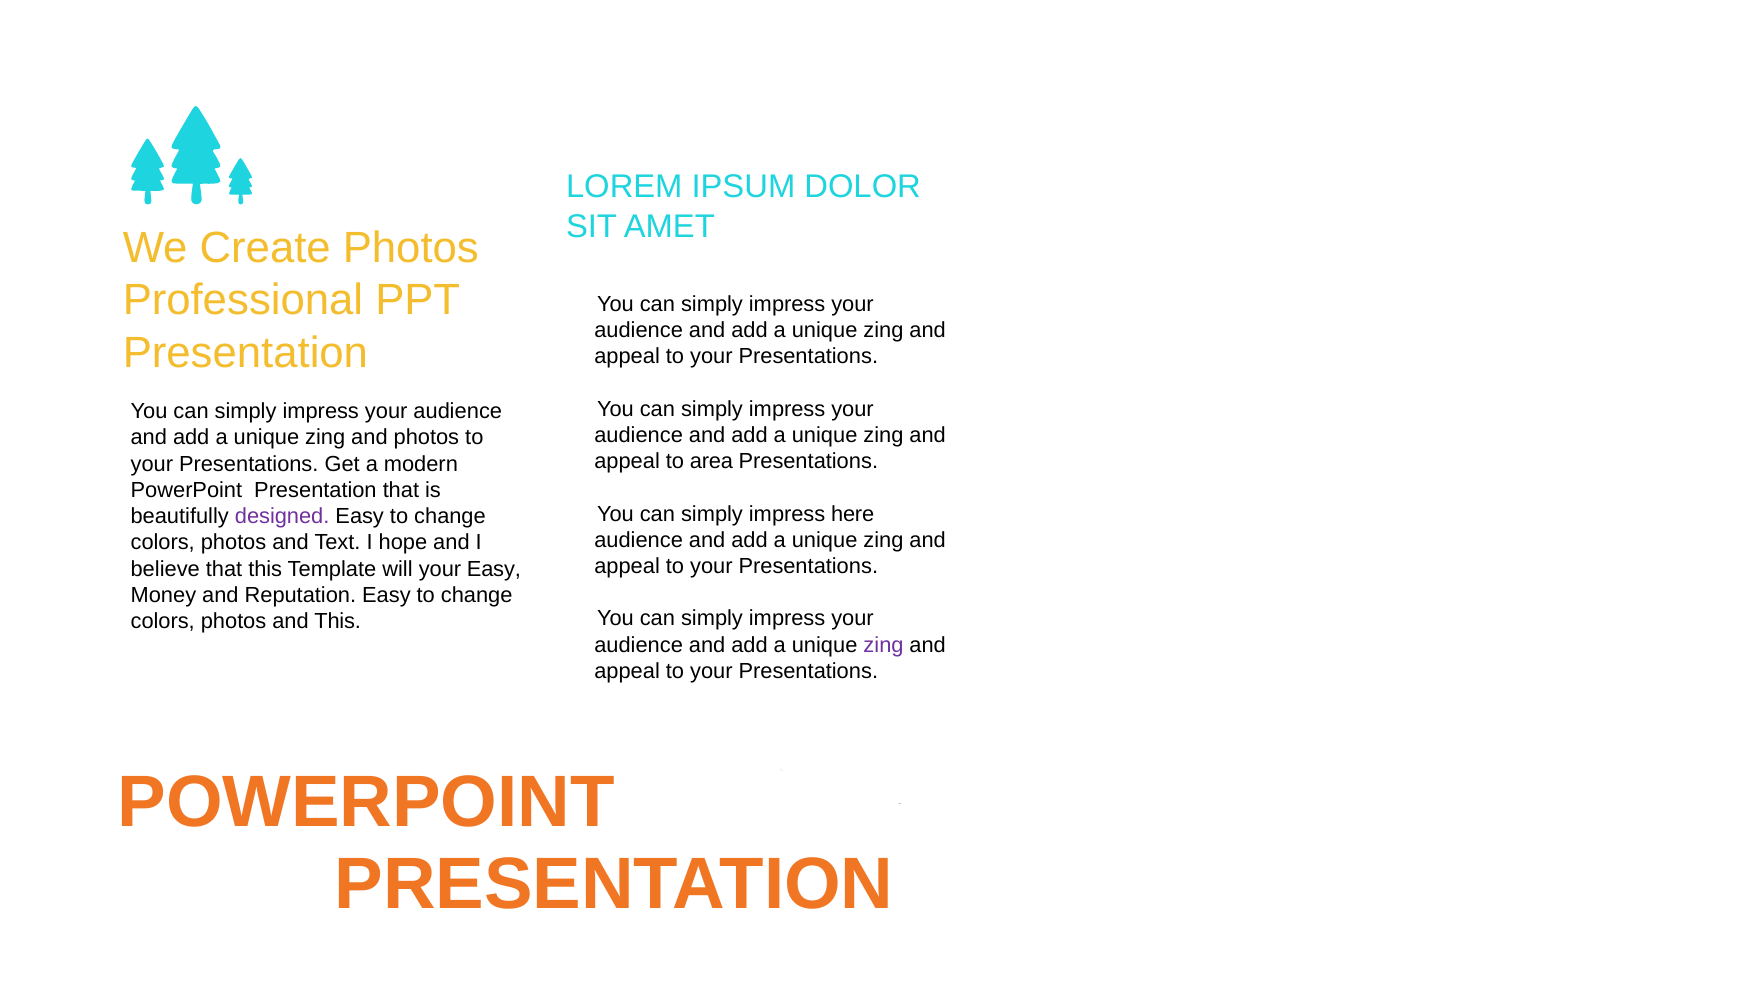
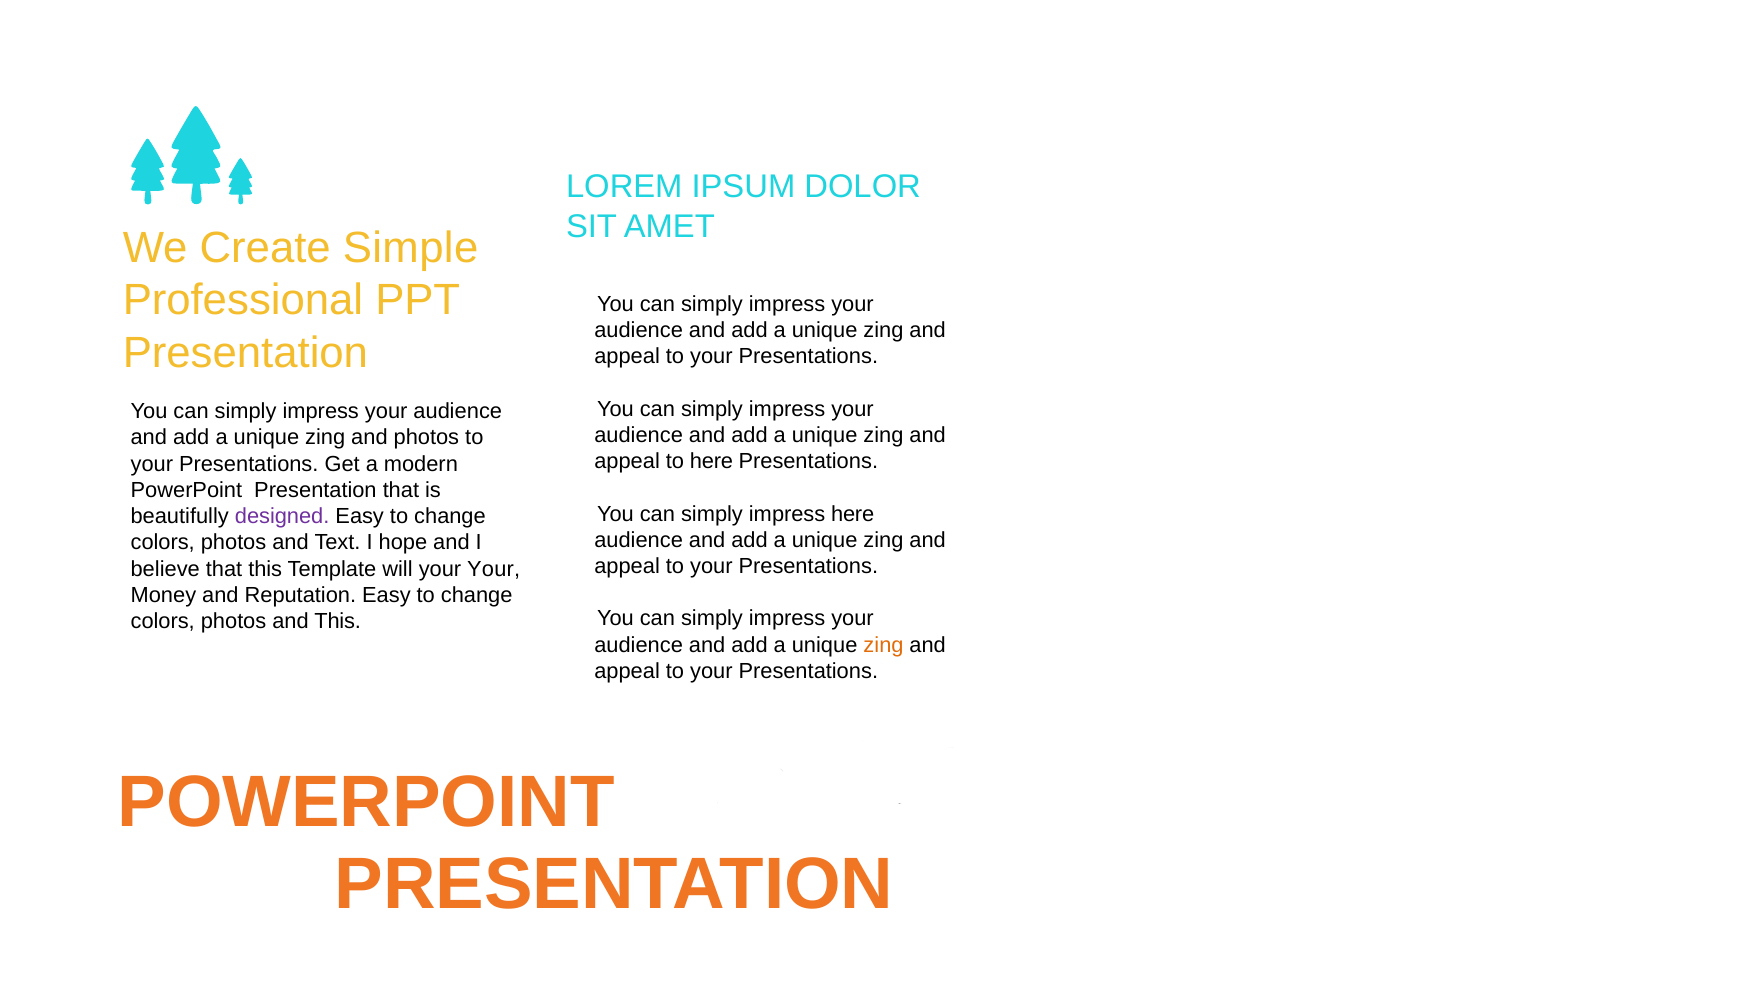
Create Photos: Photos -> Simple
to area: area -> here
your Easy: Easy -> Your
zing at (884, 645) colour: purple -> orange
